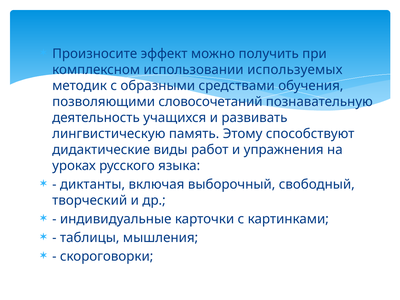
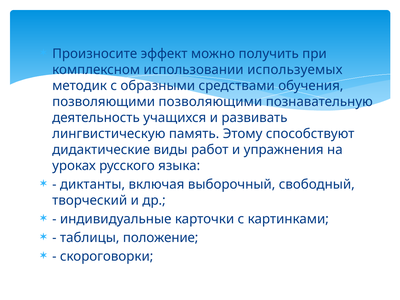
позволяющими словосочетаний: словосочетаний -> позволяющими
мышления: мышления -> положение
